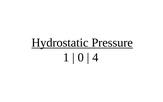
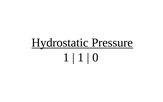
0 at (81, 57): 0 -> 1
4: 4 -> 0
